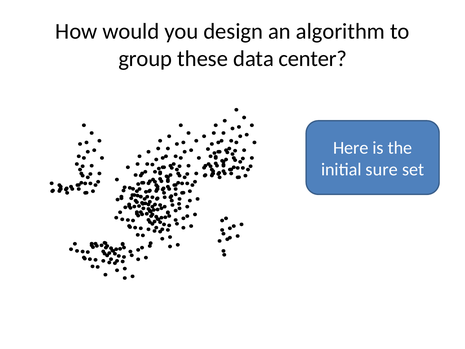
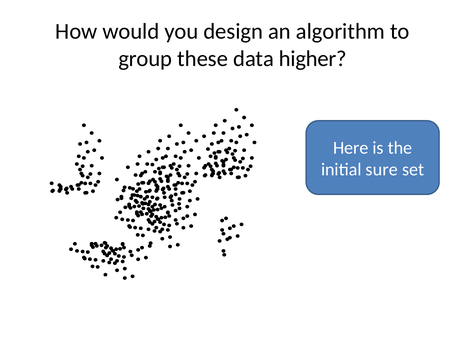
center: center -> higher
